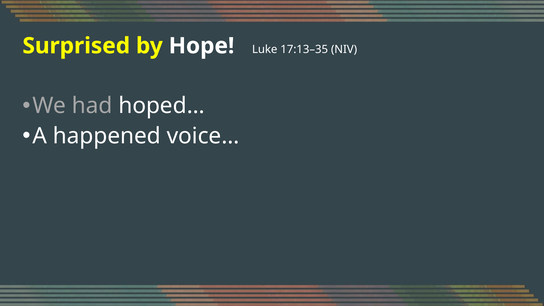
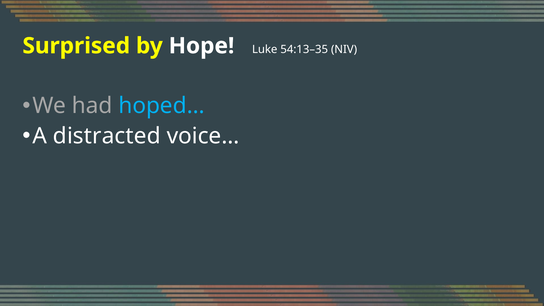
17:13–35: 17:13–35 -> 54:13–35
hoped… colour: white -> light blue
happened: happened -> distracted
